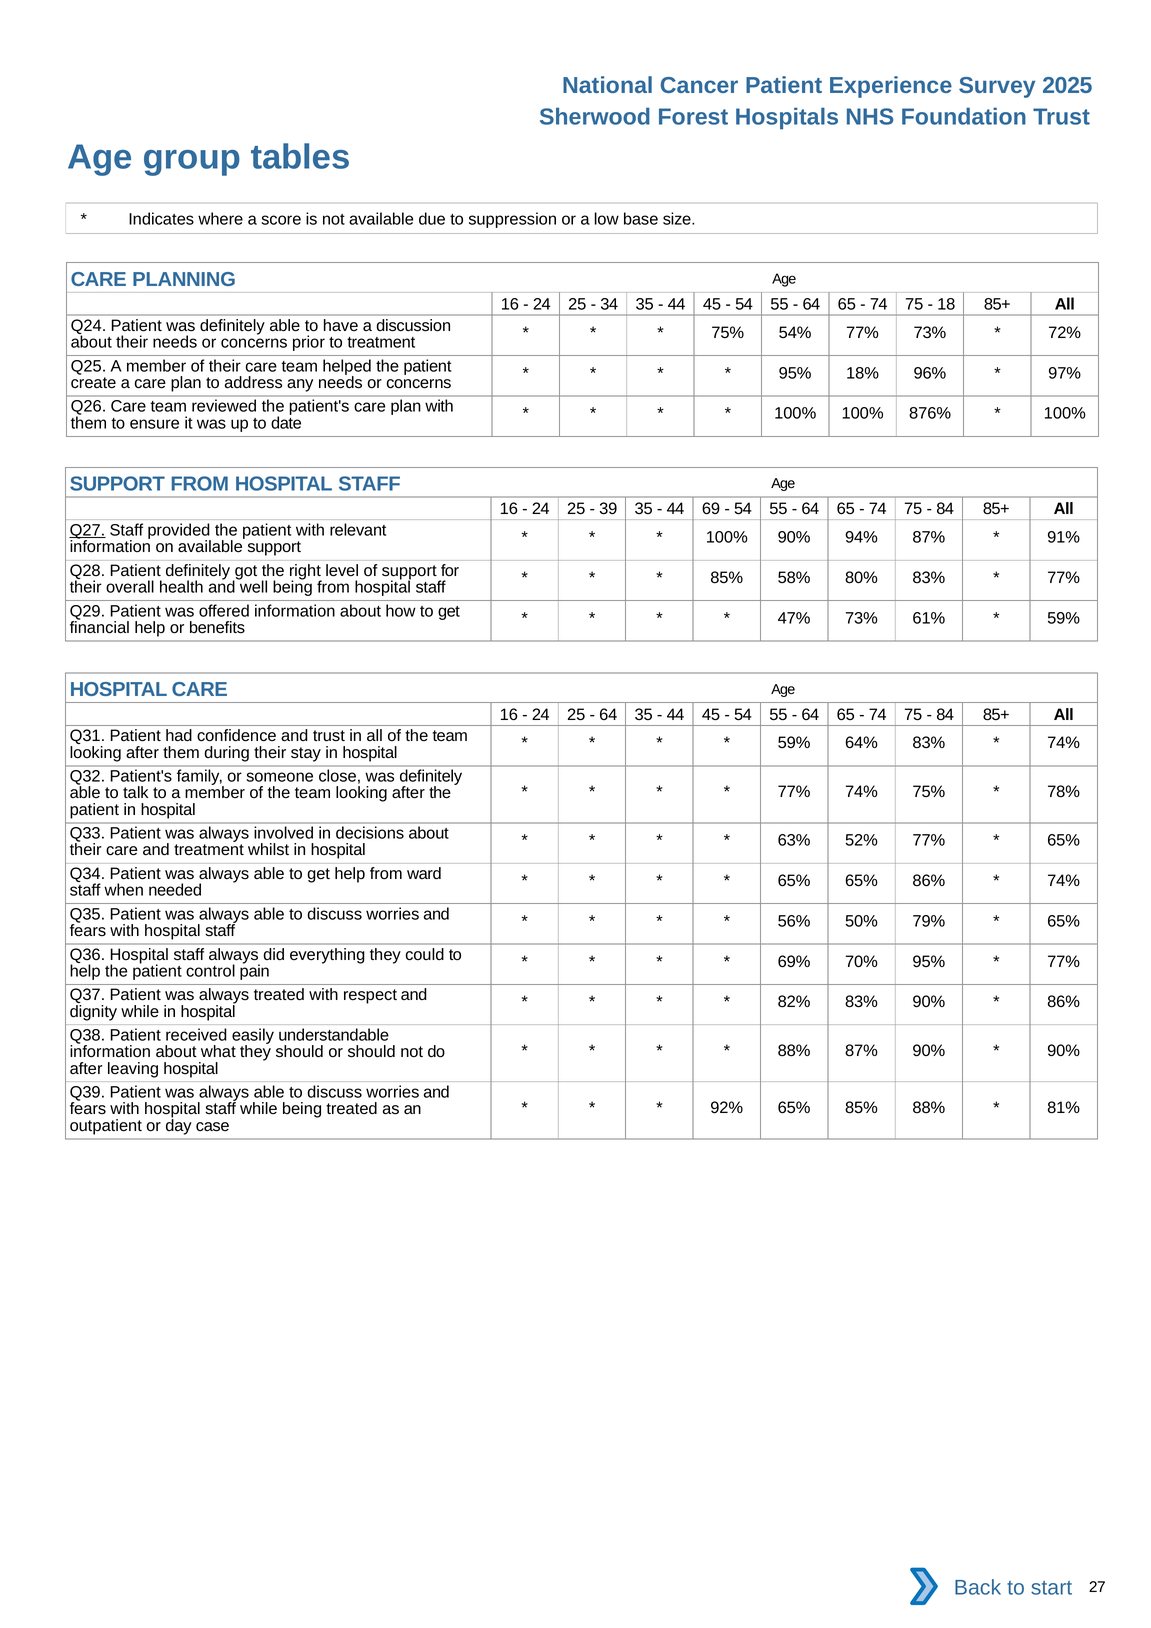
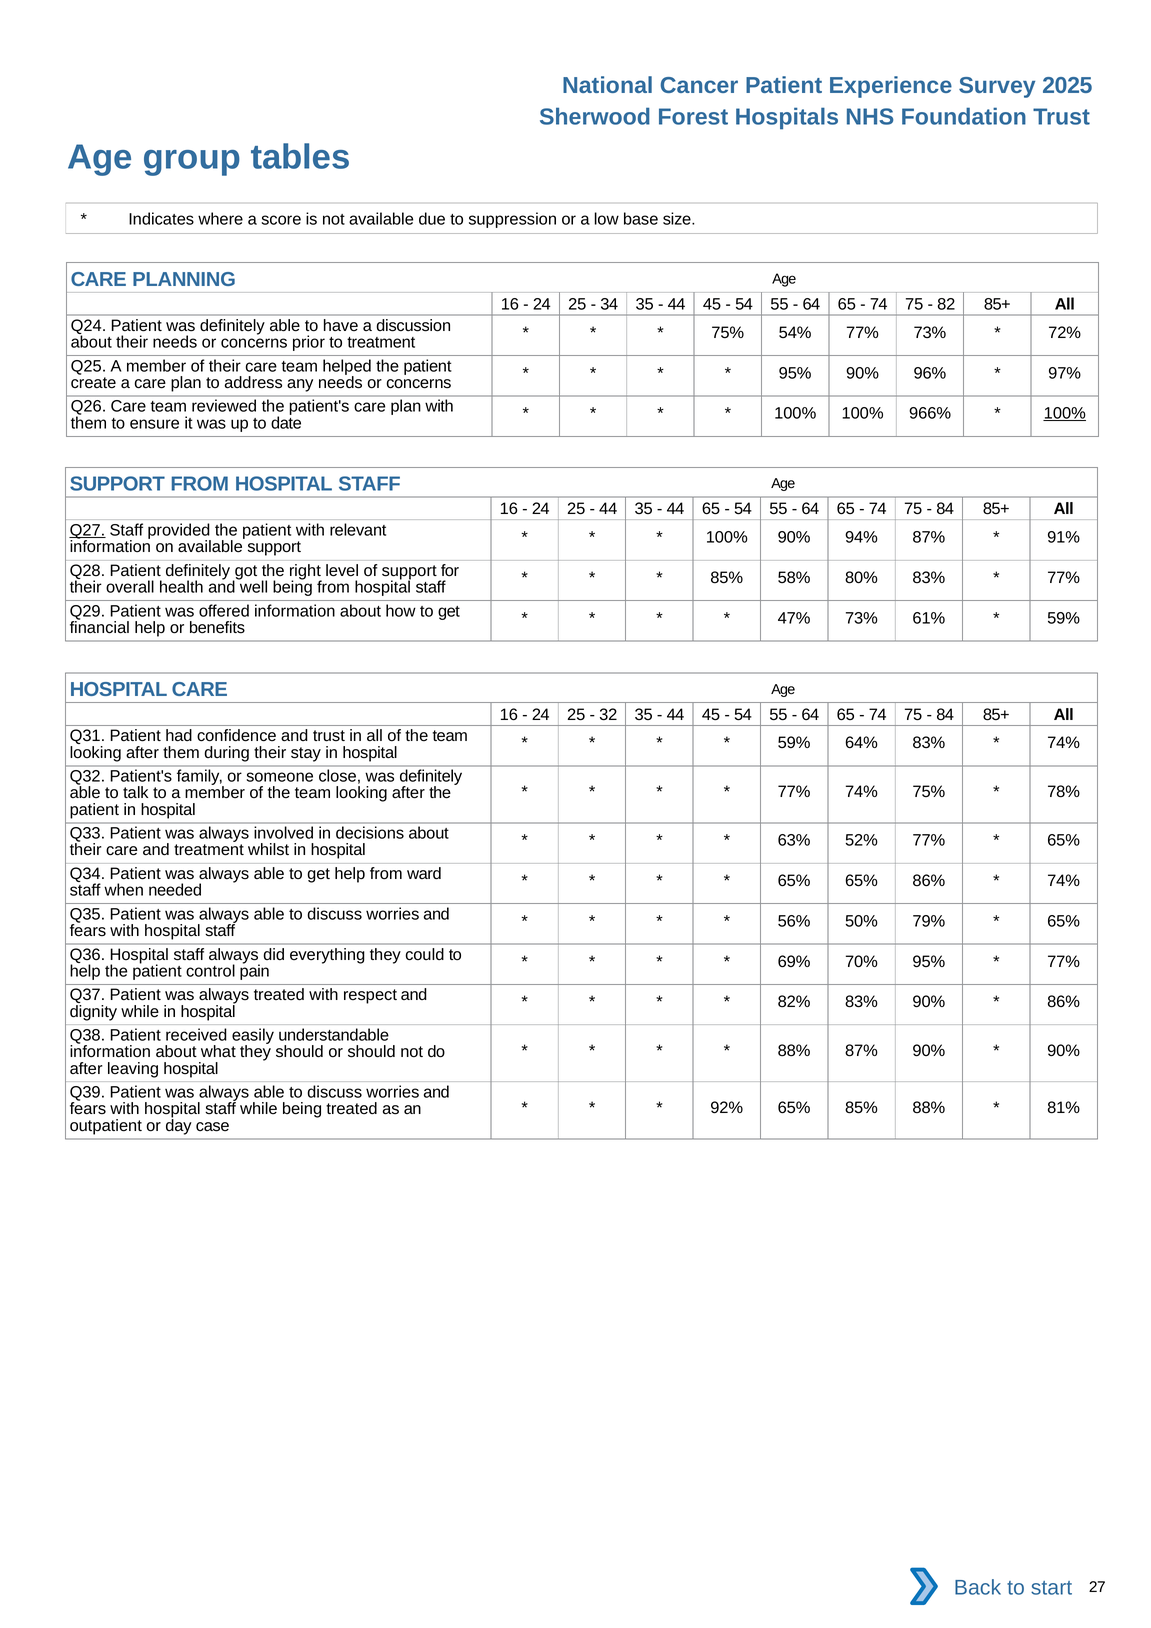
18: 18 -> 82
95% 18%: 18% -> 90%
876%: 876% -> 966%
100% at (1065, 414) underline: none -> present
39 at (608, 509): 39 -> 44
44 69: 69 -> 65
64 at (608, 715): 64 -> 32
